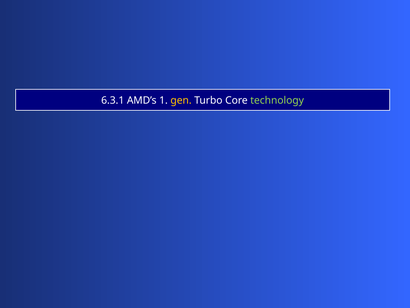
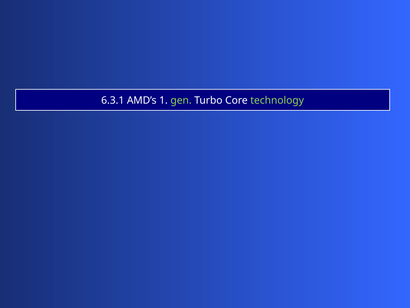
gen colour: yellow -> light green
